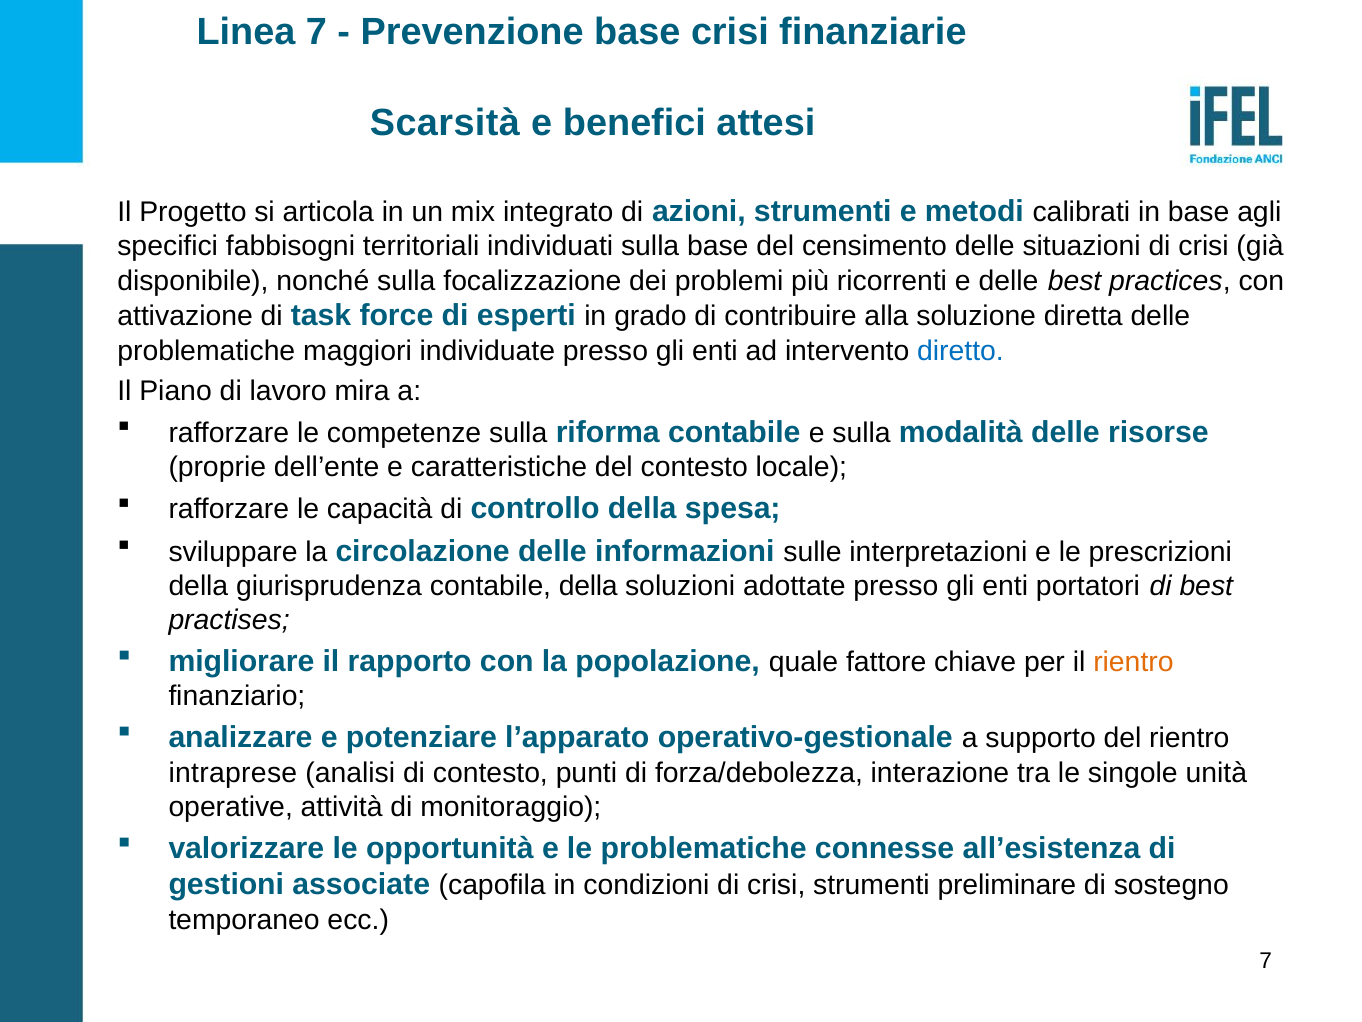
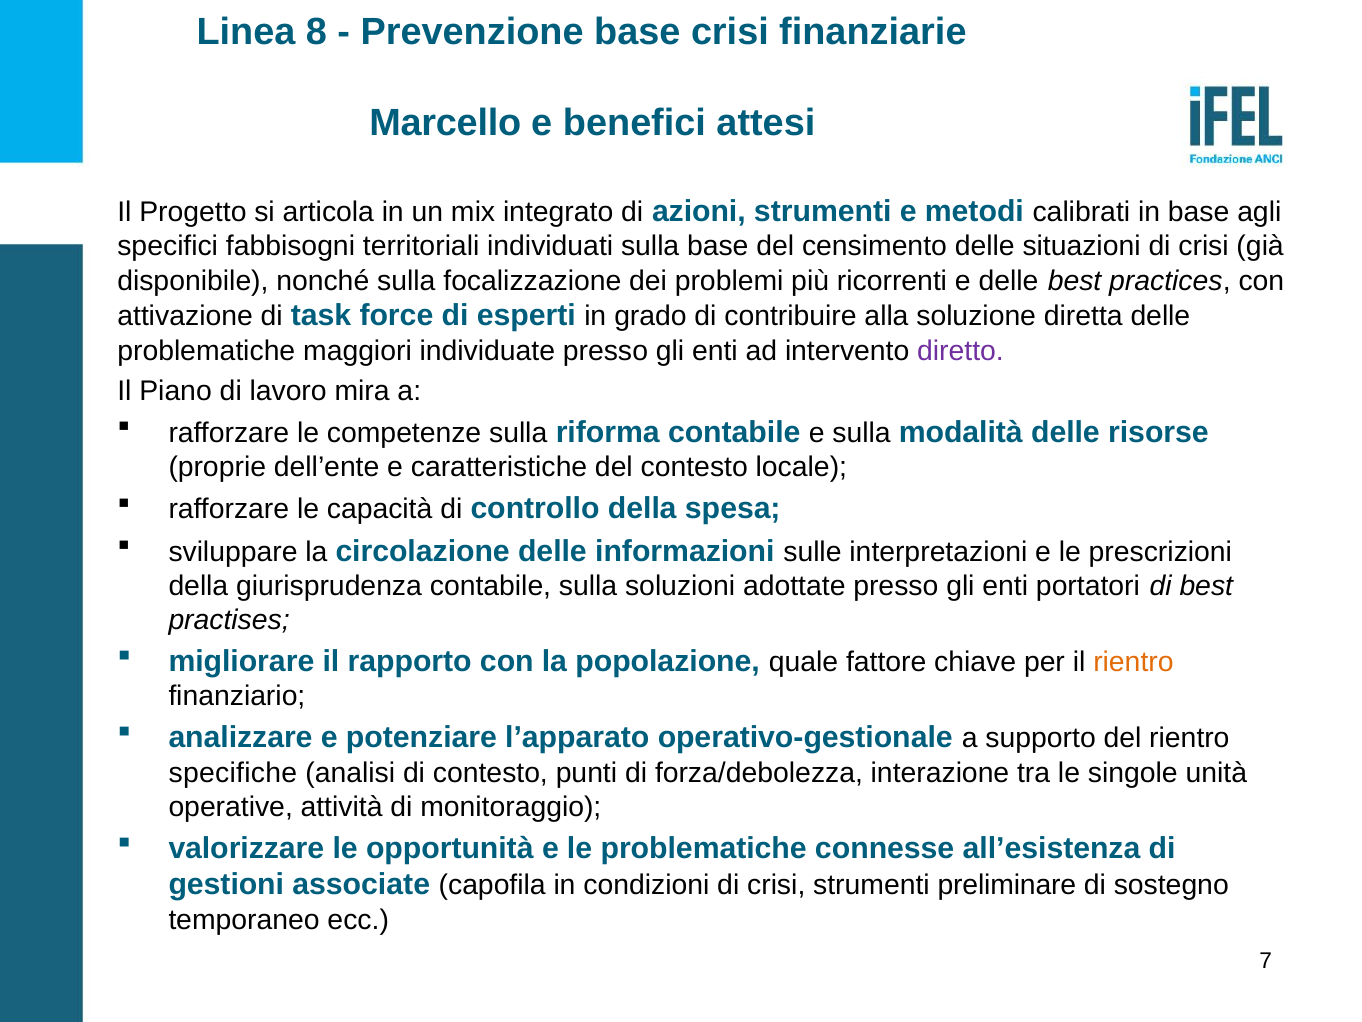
Linea 7: 7 -> 8
Scarsità: Scarsità -> Marcello
diretto colour: blue -> purple
contabile della: della -> sulla
intraprese: intraprese -> specifiche
